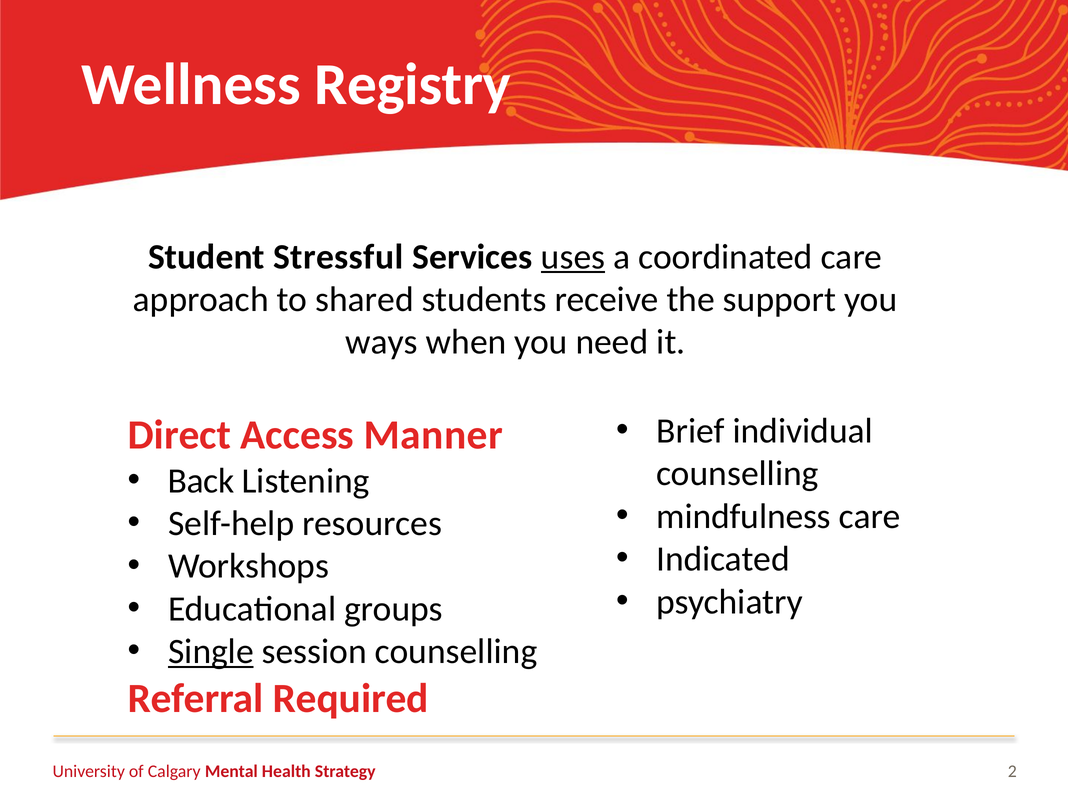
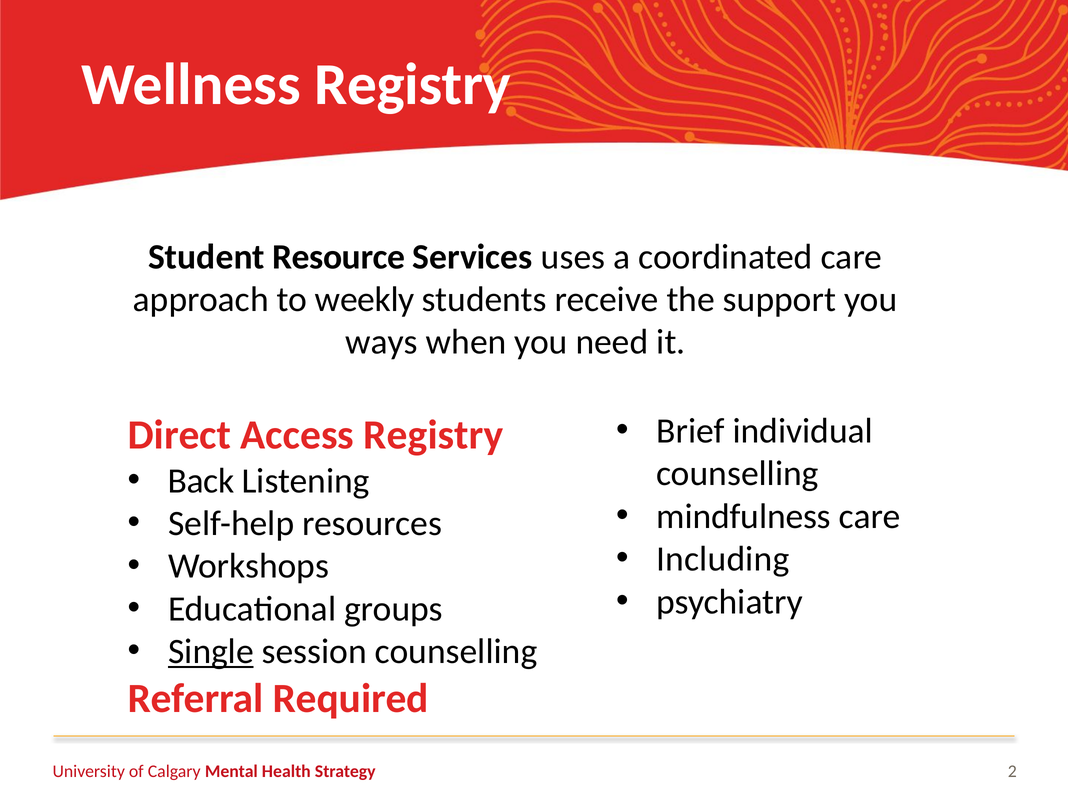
Stressful: Stressful -> Resource
uses underline: present -> none
shared: shared -> weekly
Access Manner: Manner -> Registry
Indicated: Indicated -> Including
